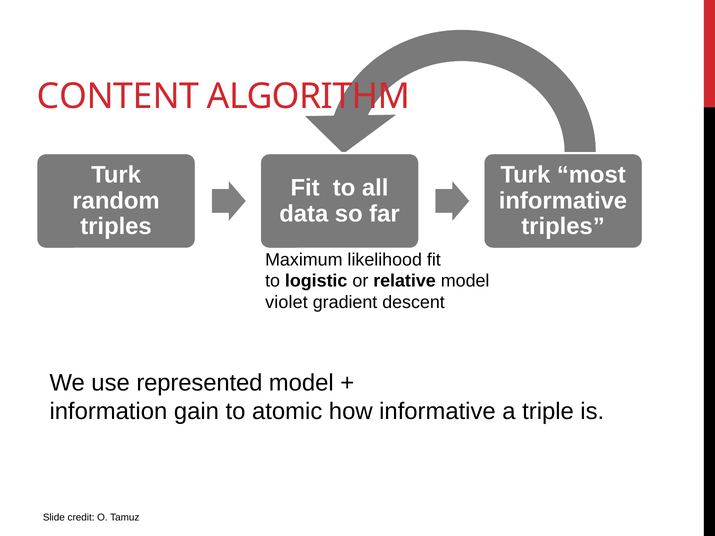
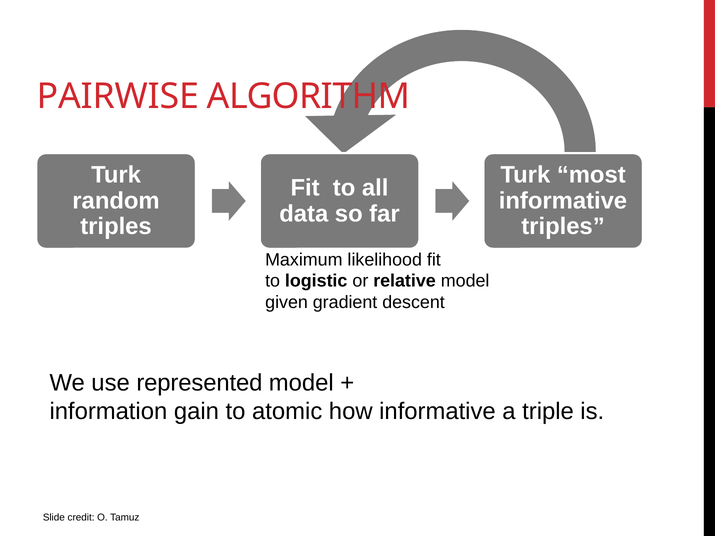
CONTENT: CONTENT -> PAIRWISE
violet: violet -> given
